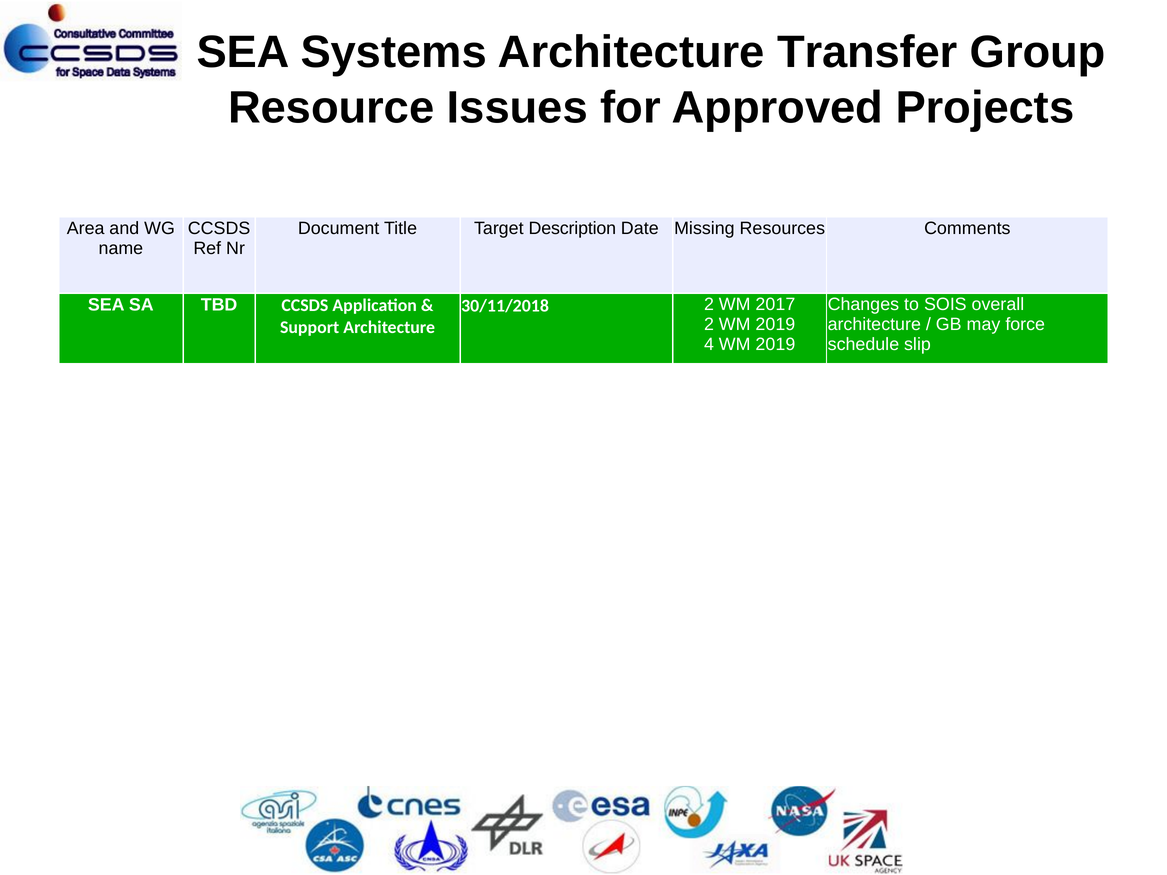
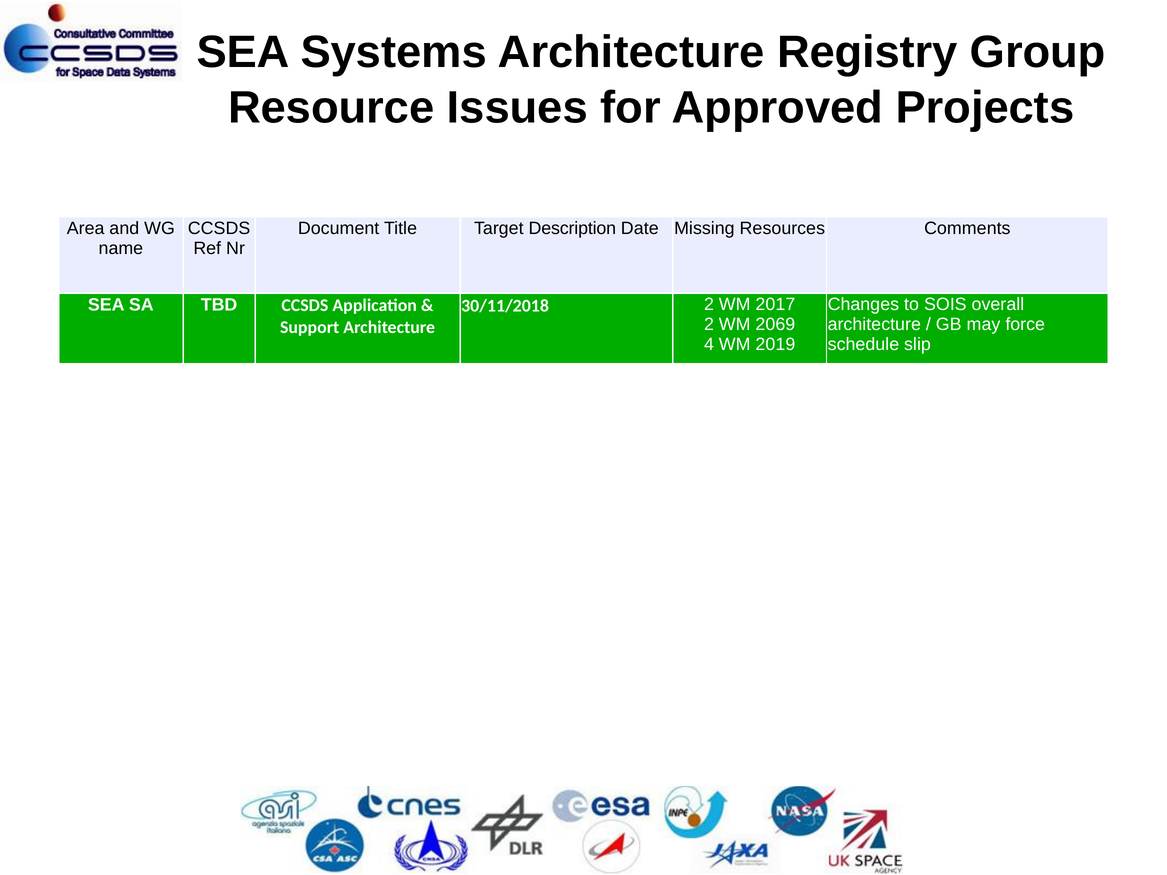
Transfer: Transfer -> Registry
2 WM 2019: 2019 -> 2069
